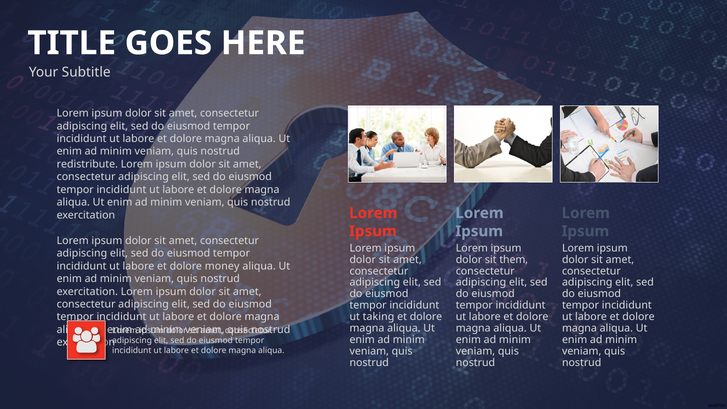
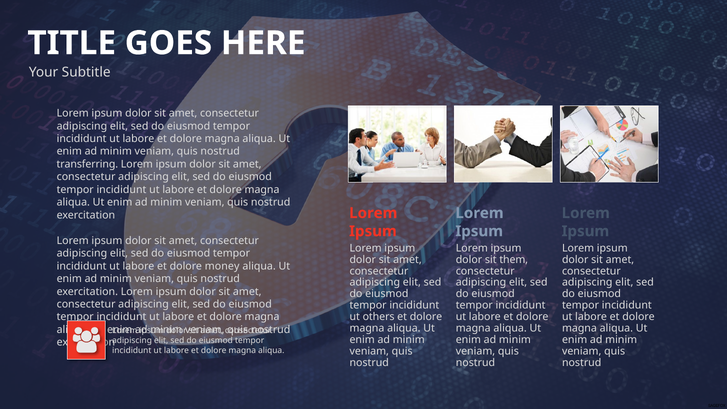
redistribute: redistribute -> transferring
taking: taking -> others
